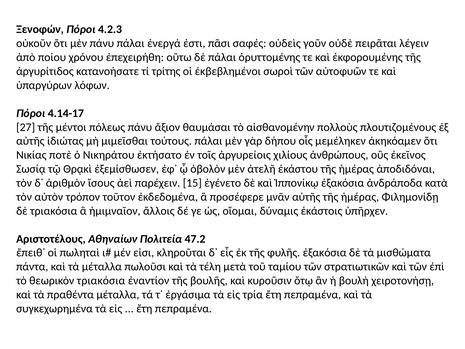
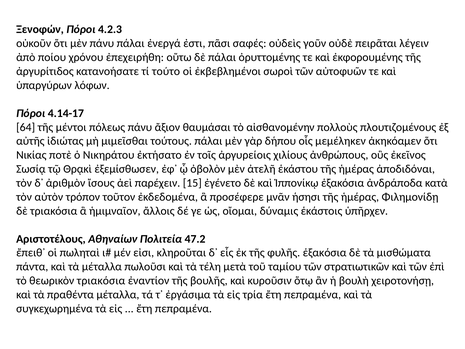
τρίτης: τρίτης -> τούτο
27: 27 -> 64
μνᾶν αὐτῆς: αὐτῆς -> ήσησι
